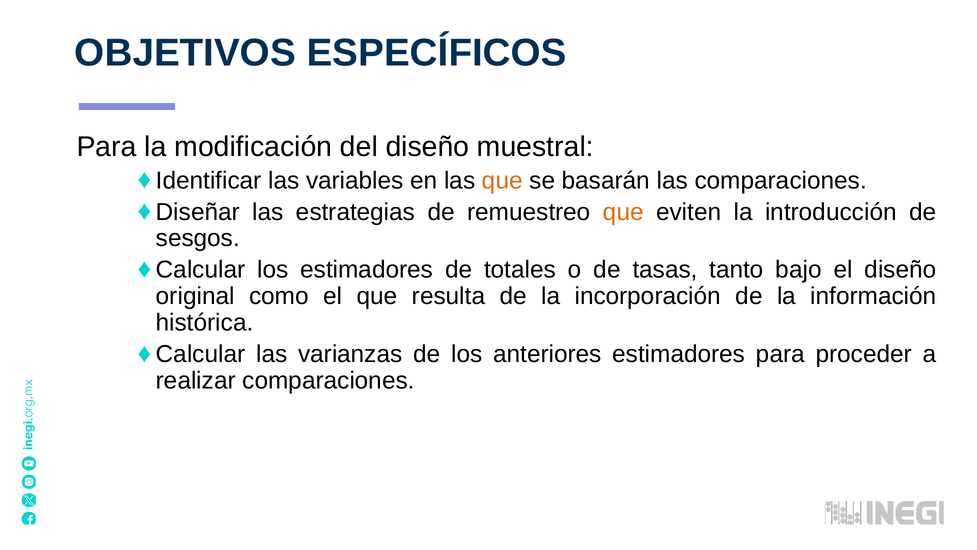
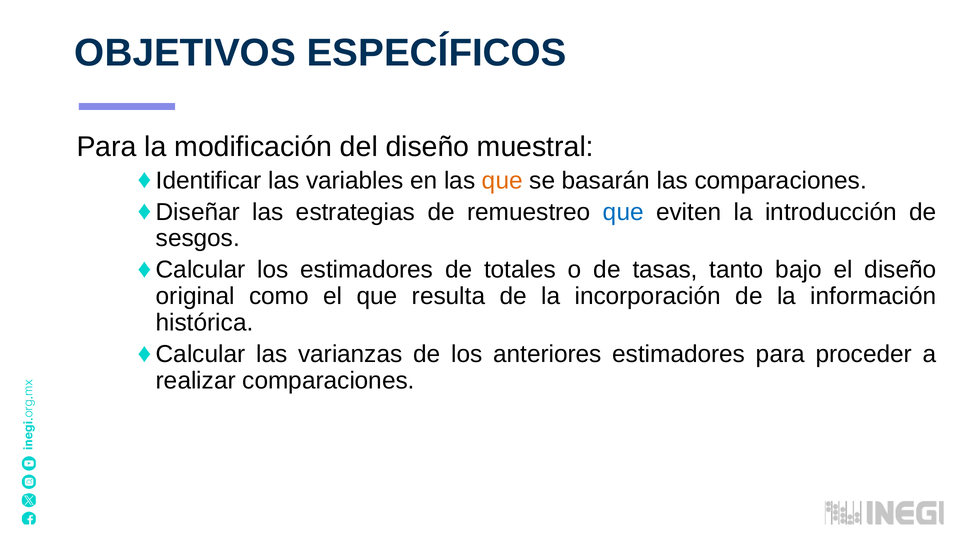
que at (623, 212) colour: orange -> blue
